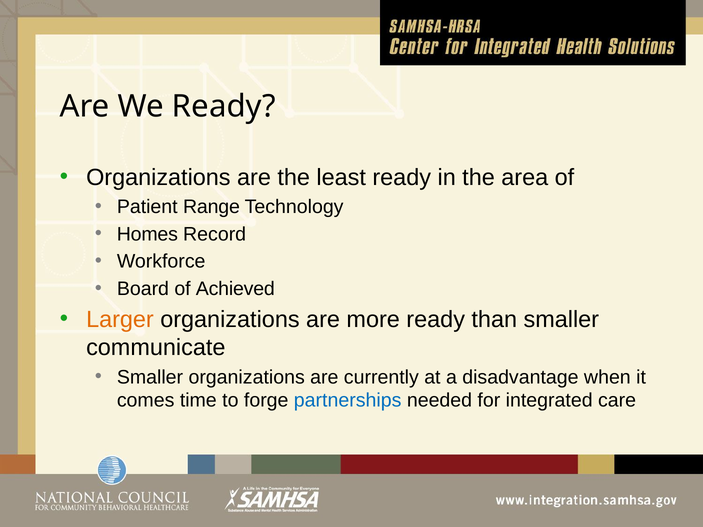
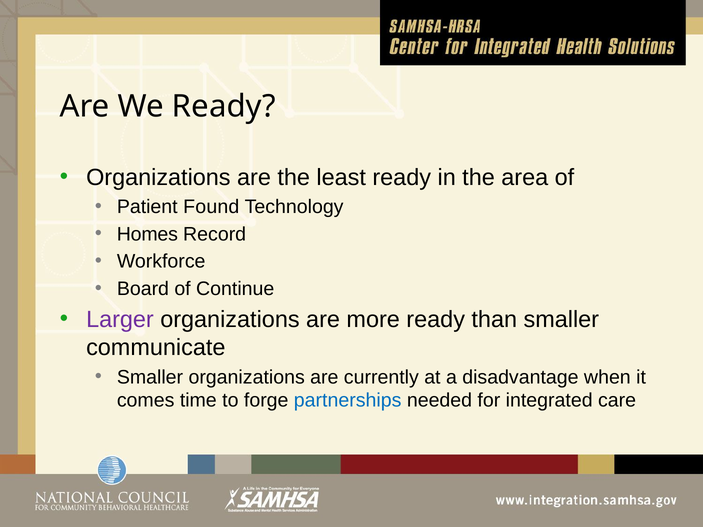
Range: Range -> Found
Achieved: Achieved -> Continue
Larger colour: orange -> purple
